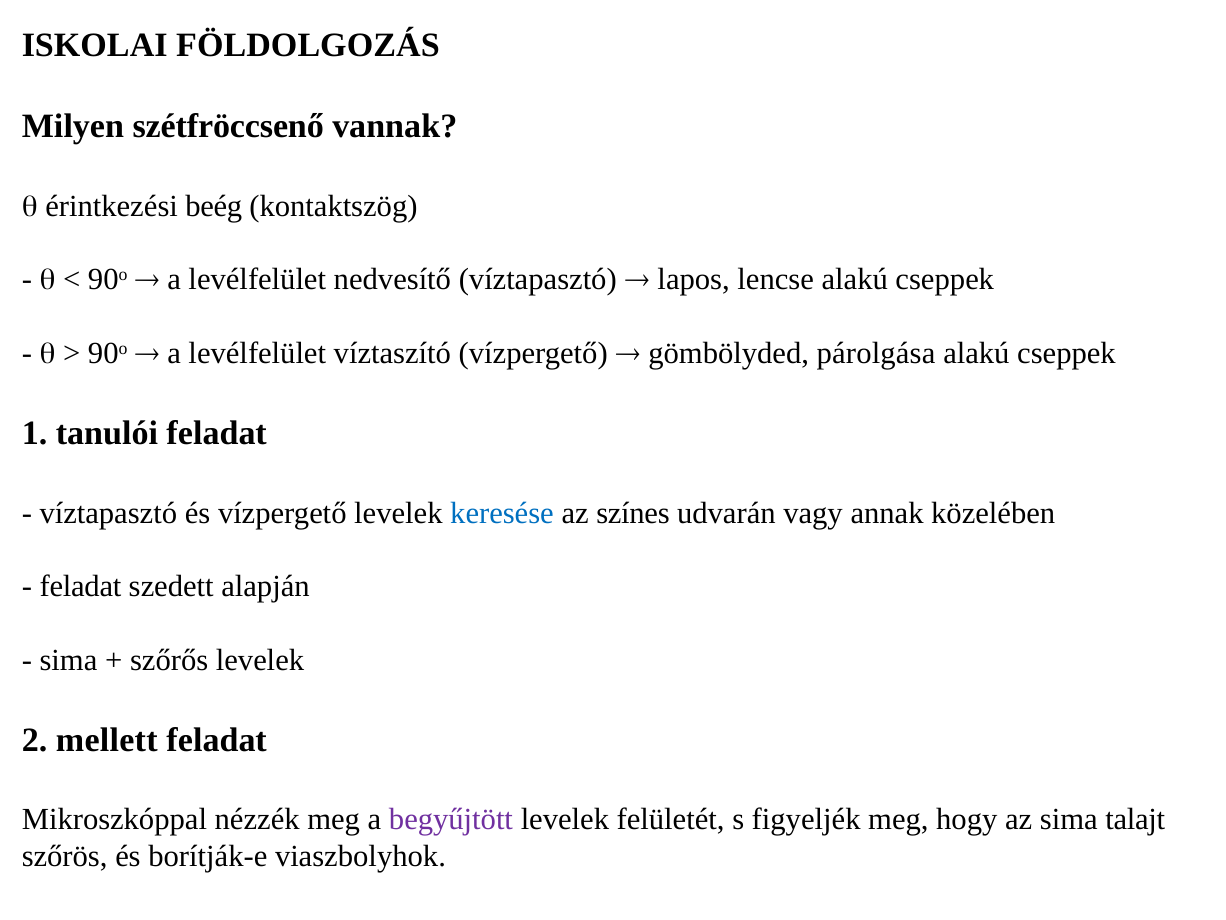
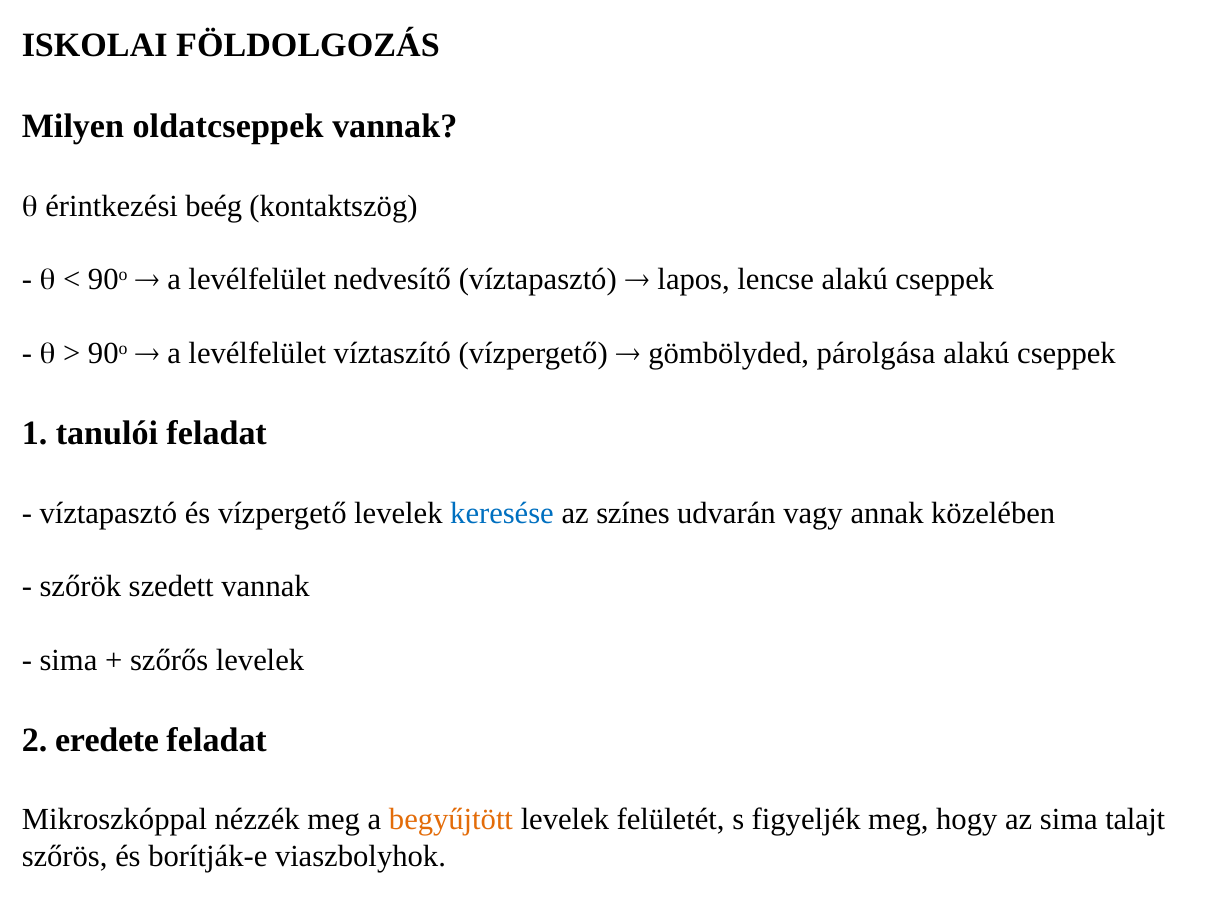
szétfröccsenő: szétfröccsenő -> oldatcseppek
feladat at (80, 586): feladat -> szőrök
szedett alapján: alapján -> vannak
mellett: mellett -> eredete
begyűjtött colour: purple -> orange
